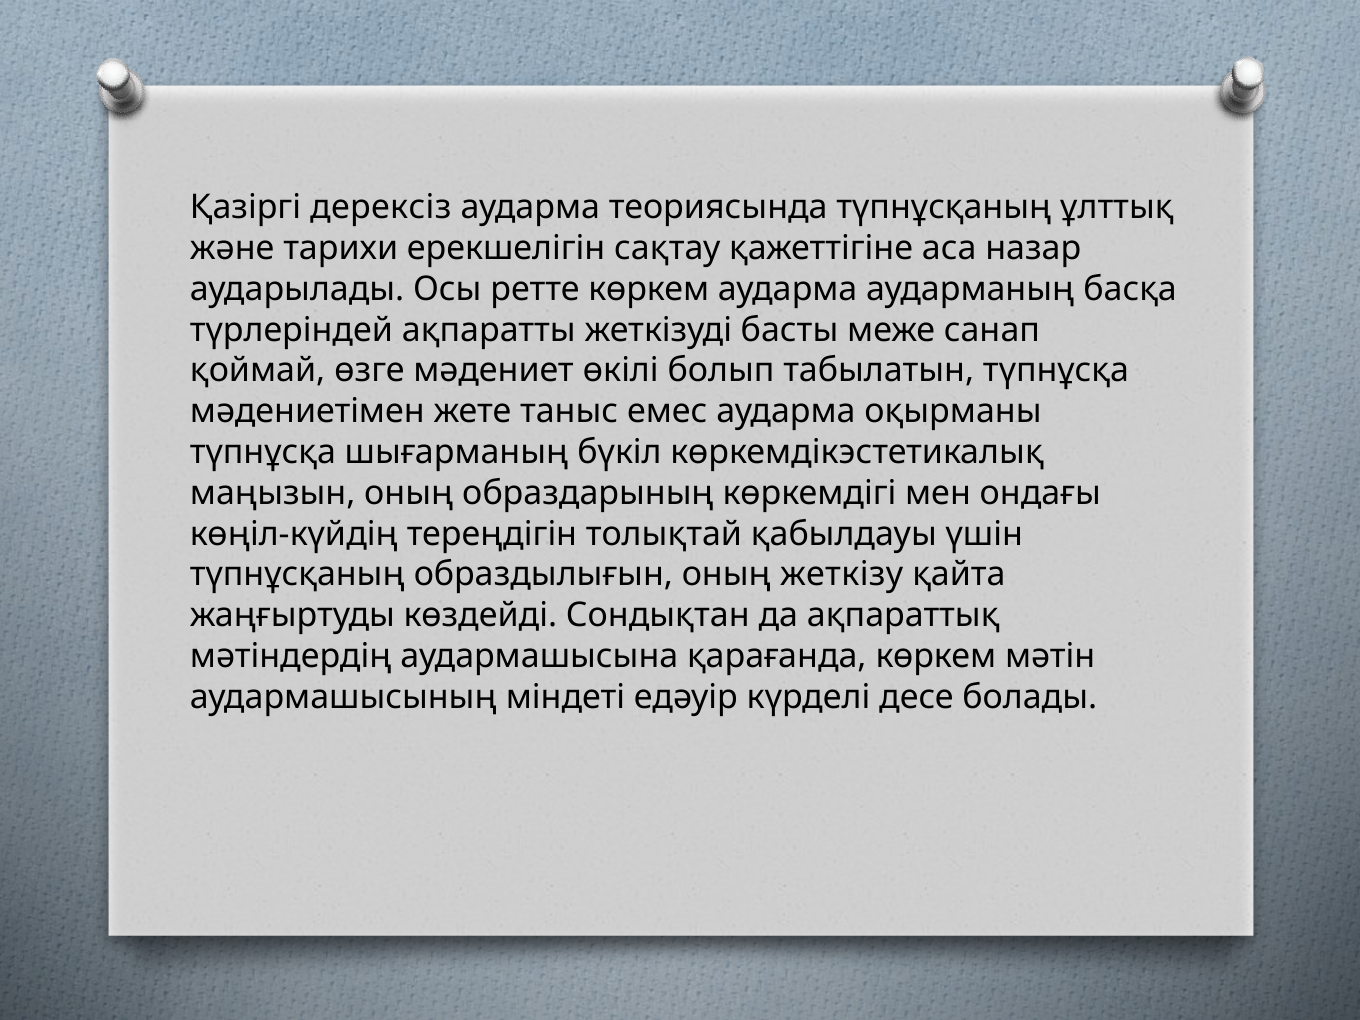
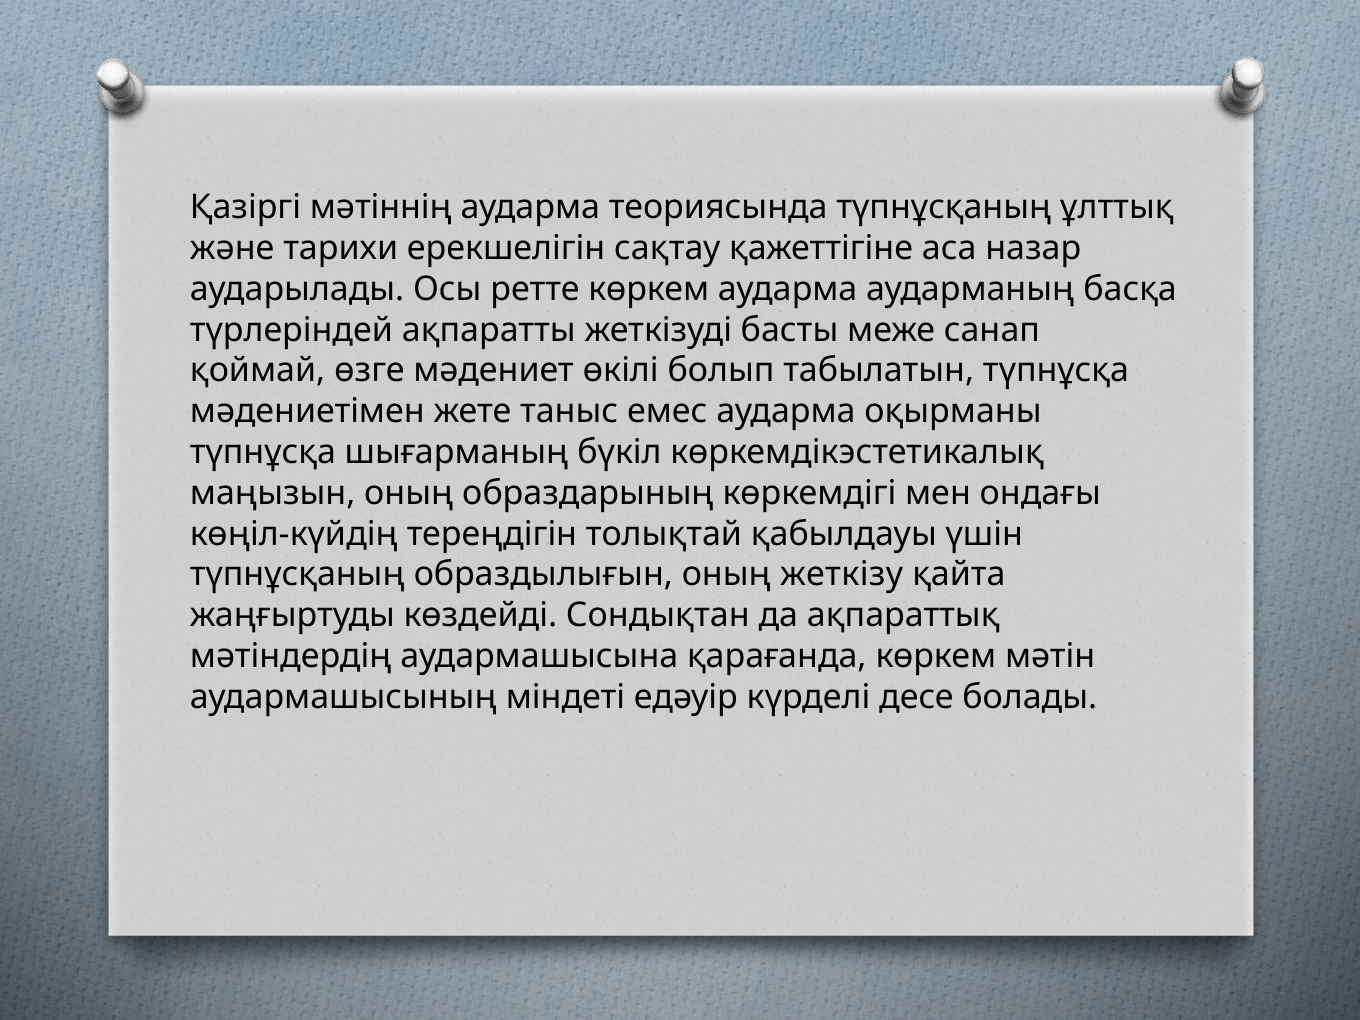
дерексіз: дерексіз -> мәтіннің
